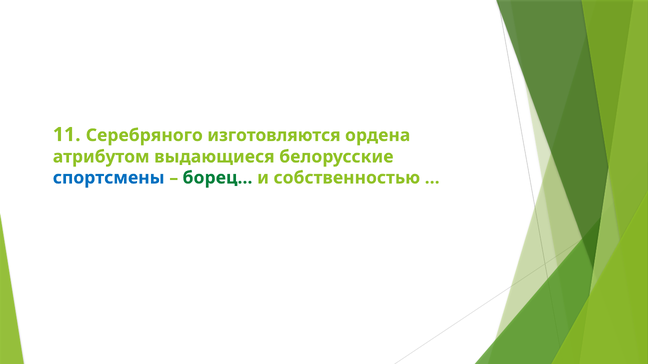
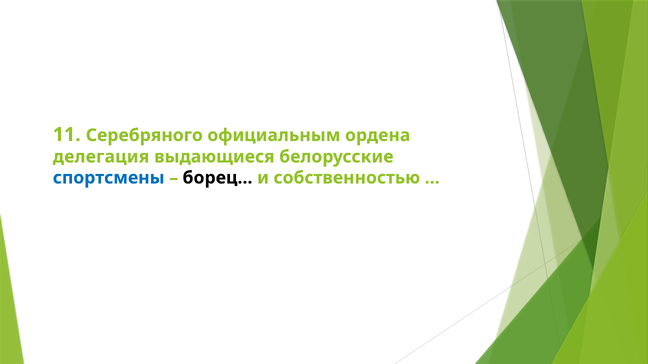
изготовляются: изготовляются -> официальным
атрибутом: атрибутом -> делегация
борец… colour: green -> black
